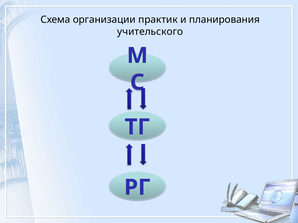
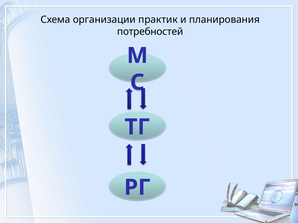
учительского: учительского -> потребностей
